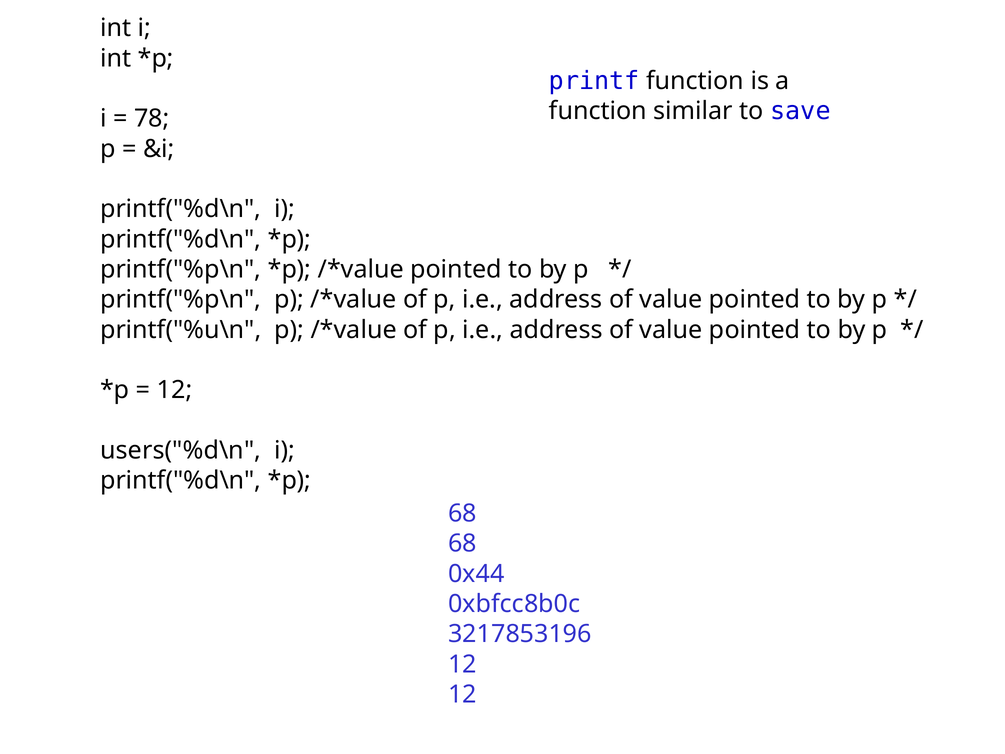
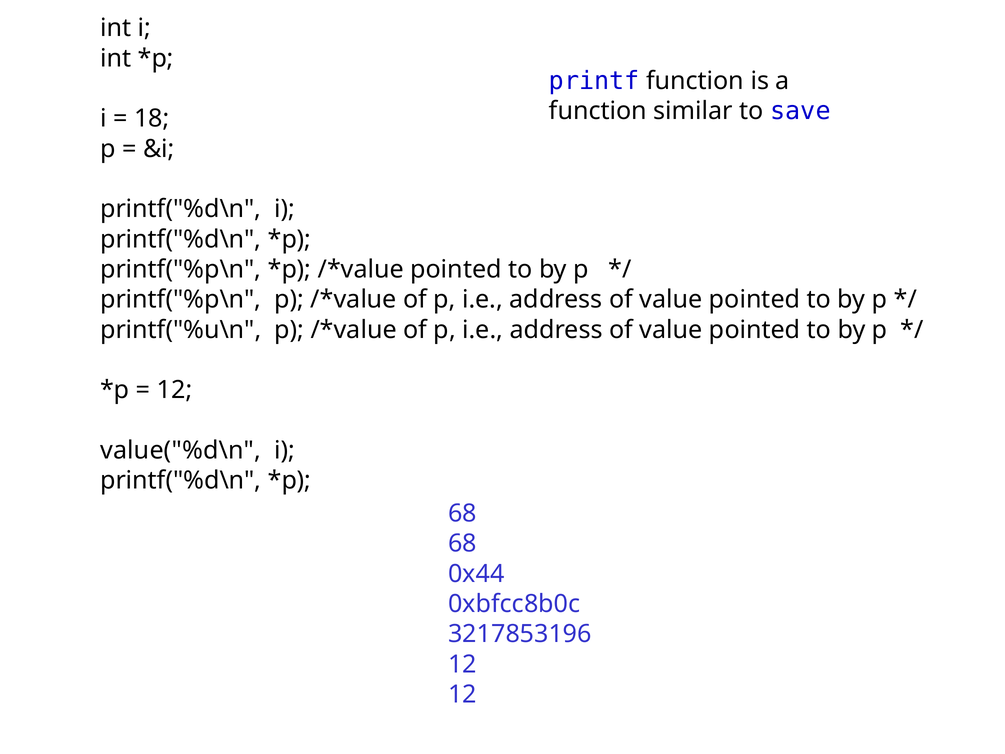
78: 78 -> 18
users("%d\n: users("%d\n -> value("%d\n
